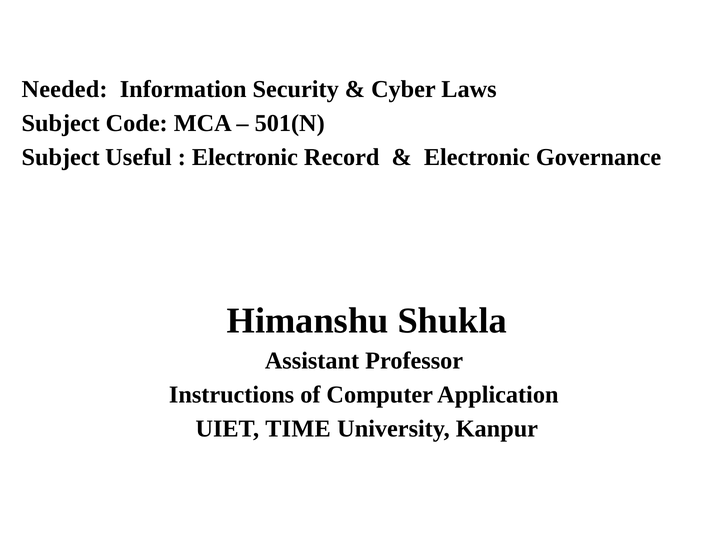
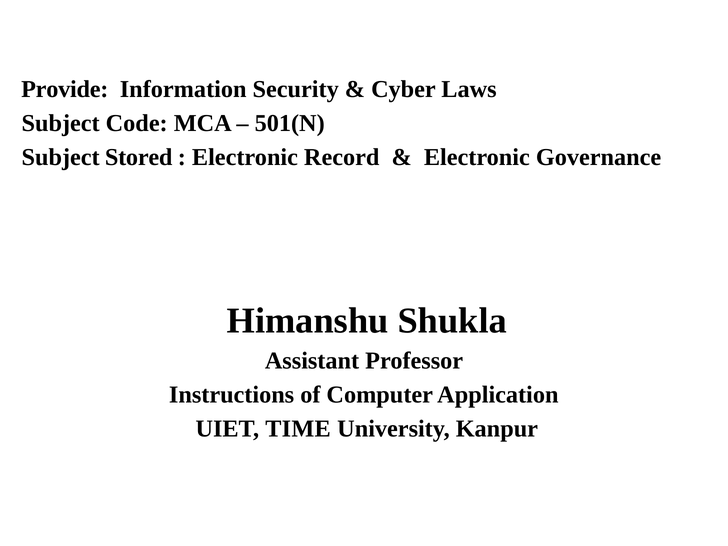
Needed: Needed -> Provide
Useful: Useful -> Stored
